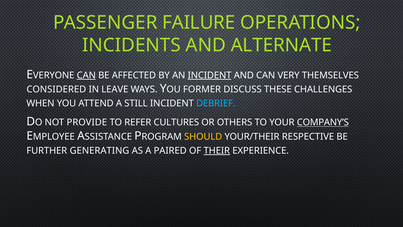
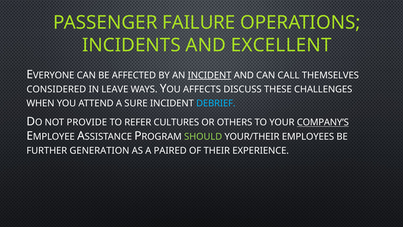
ALTERNATE: ALTERNATE -> EXCELLENT
CAN at (86, 75) underline: present -> none
VERY: VERY -> CALL
FORMER: FORMER -> AFFECTS
STILL: STILL -> SURE
SHOULD colour: yellow -> light green
RESPECTIVE: RESPECTIVE -> EMPLOYEES
GENERATING: GENERATING -> GENERATION
THEIR underline: present -> none
